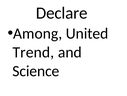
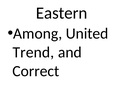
Declare: Declare -> Eastern
Science: Science -> Correct
